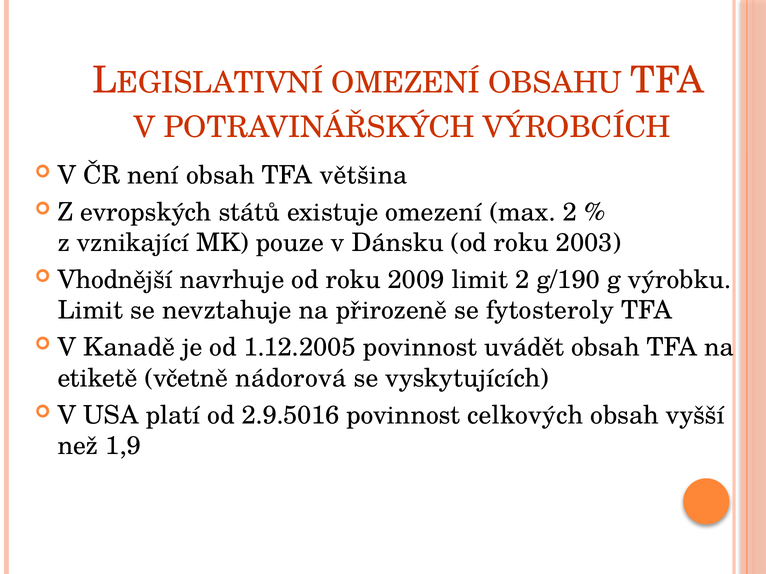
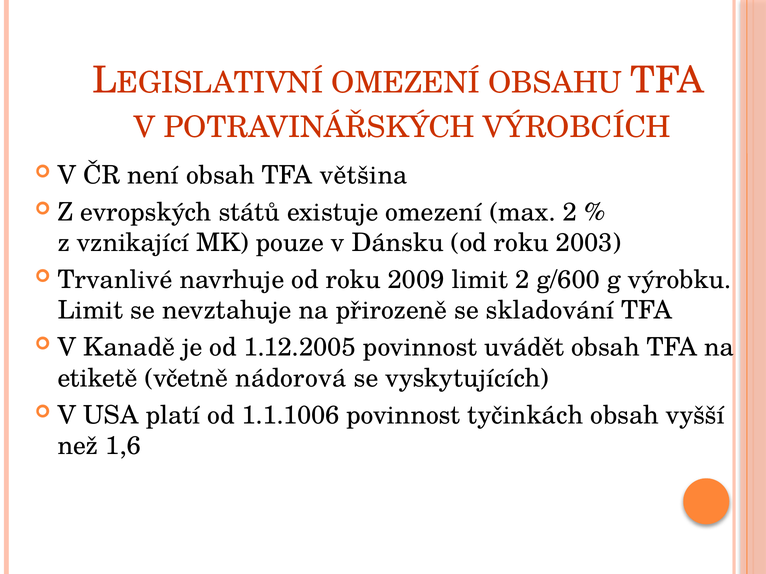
Vhodnější: Vhodnější -> Trvanlivé
g/190: g/190 -> g/600
fytosteroly: fytosteroly -> skladování
2.9.5016: 2.9.5016 -> 1.1.1006
celkových: celkových -> tyčinkách
1,9: 1,9 -> 1,6
